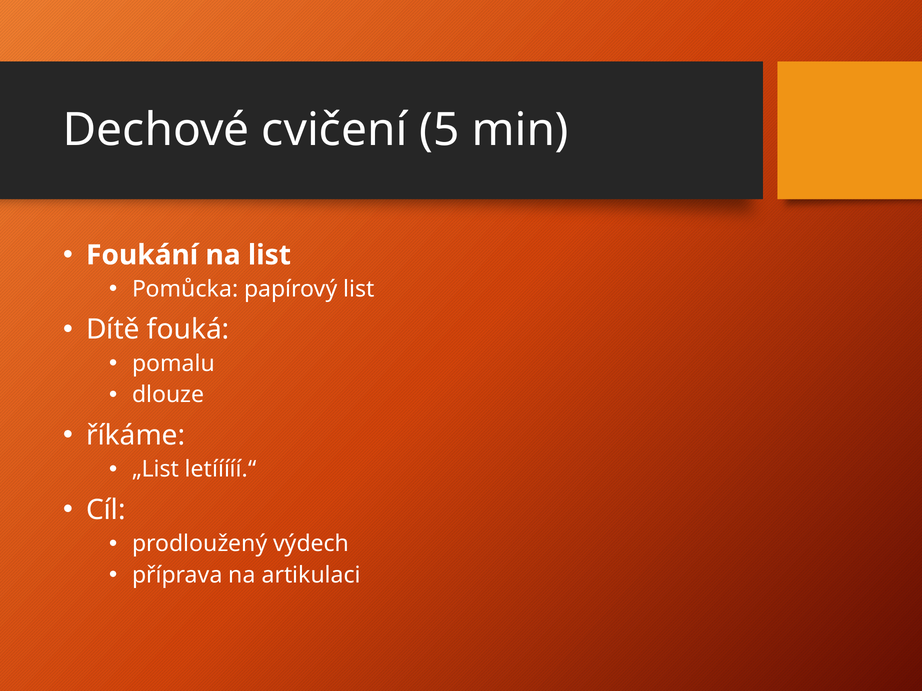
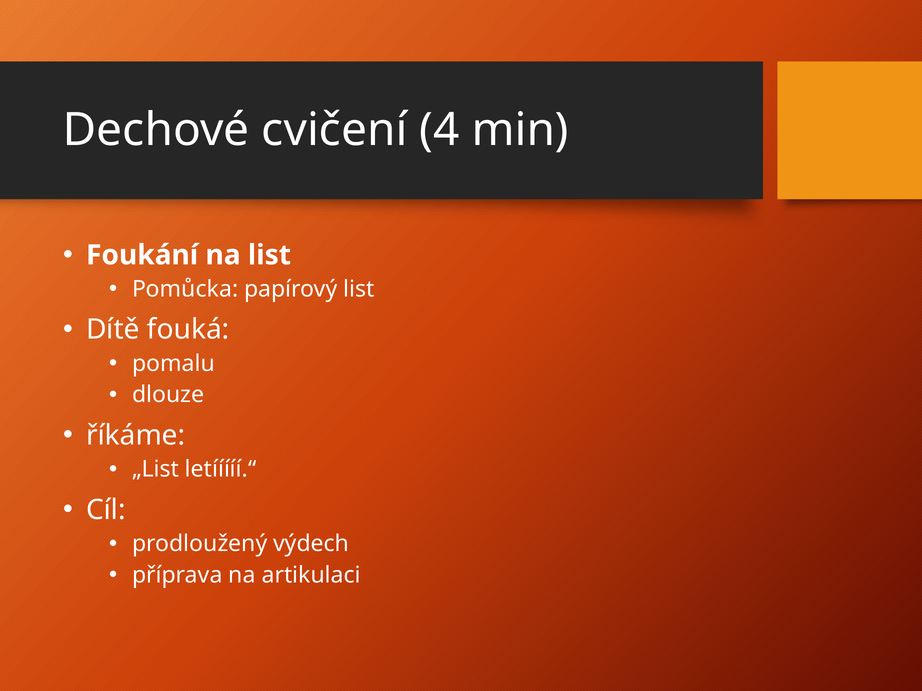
5: 5 -> 4
